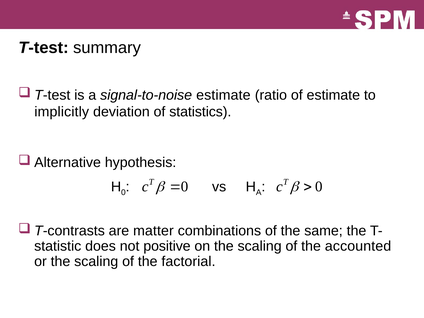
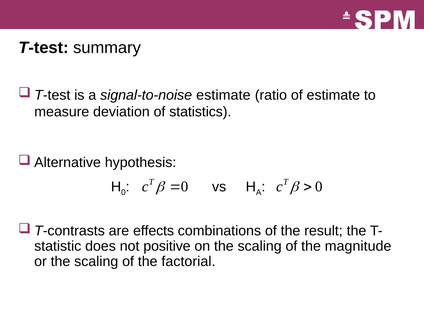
implicitly: implicitly -> measure
matter: matter -> effects
same: same -> result
accounted: accounted -> magnitude
